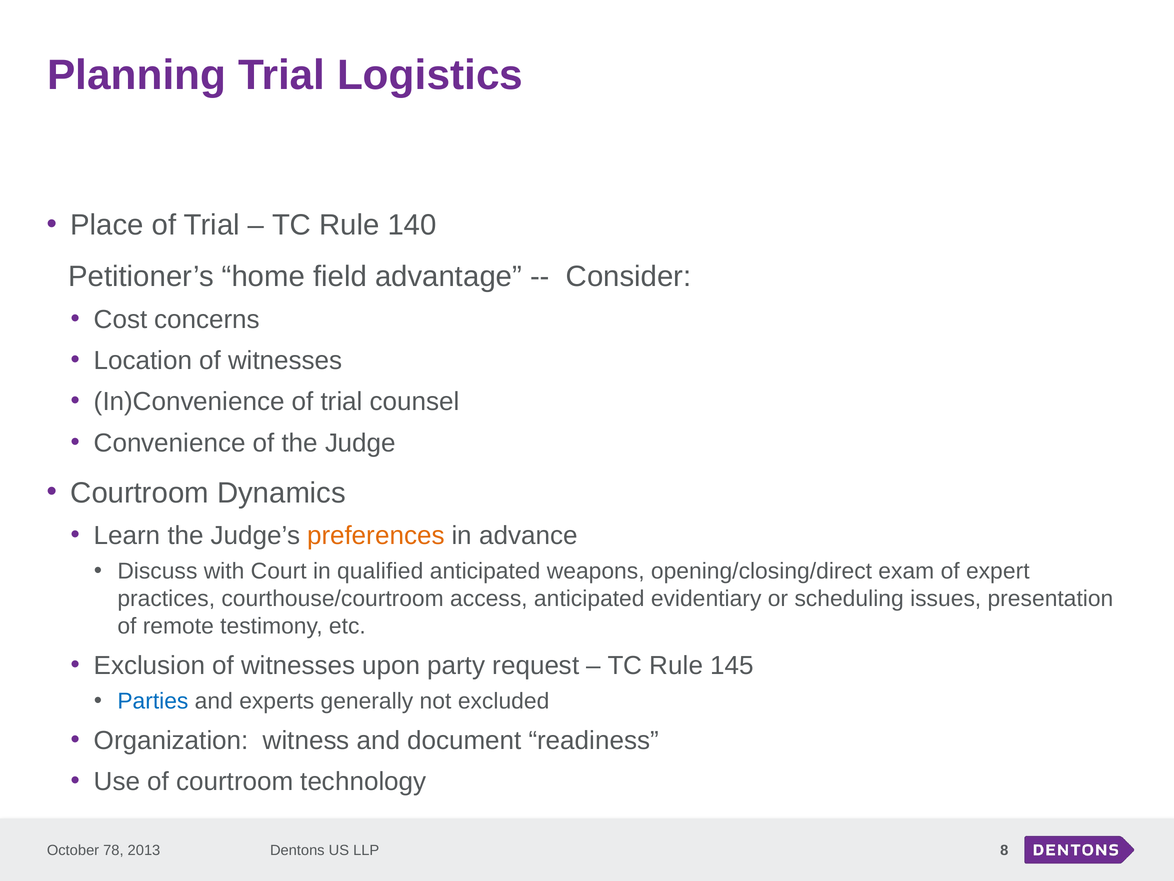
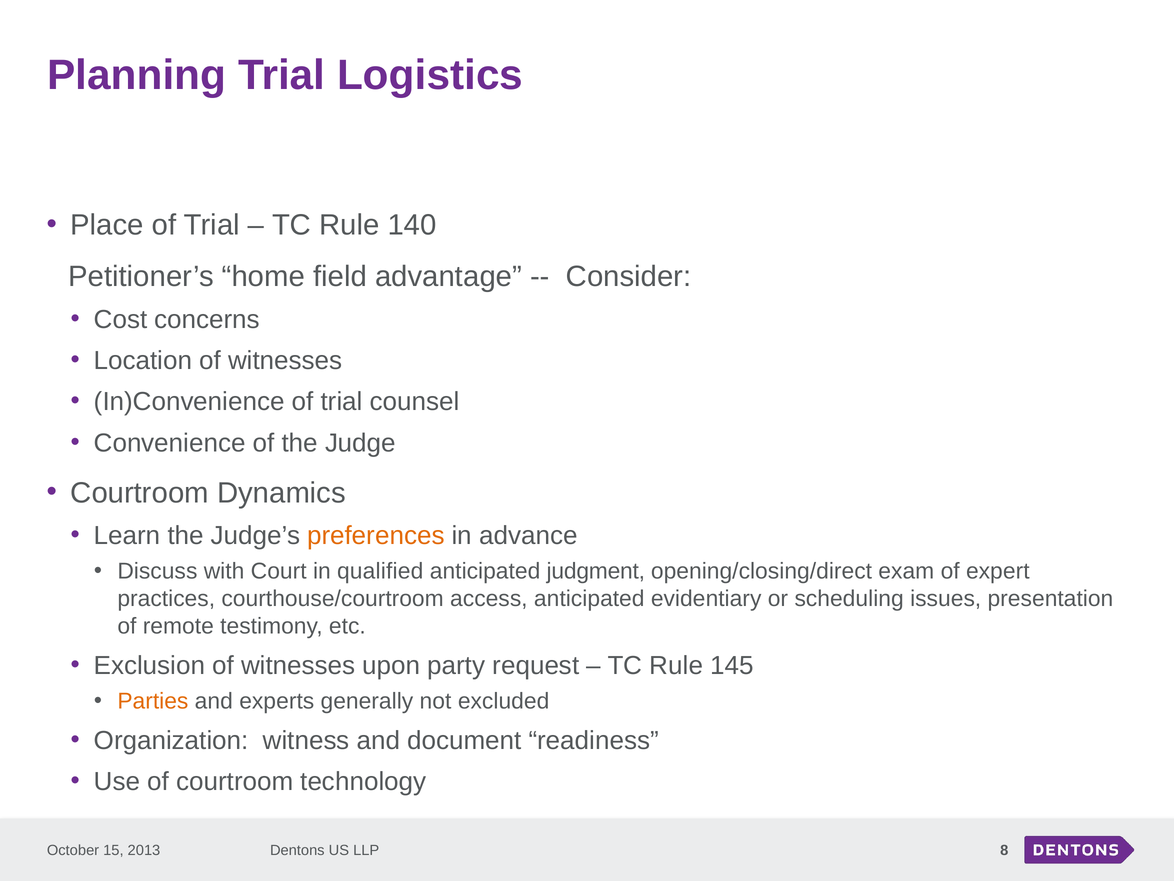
weapons: weapons -> judgment
Parties colour: blue -> orange
78: 78 -> 15
